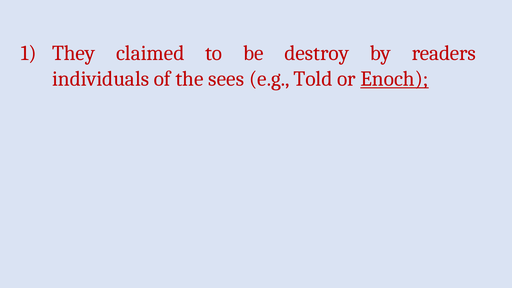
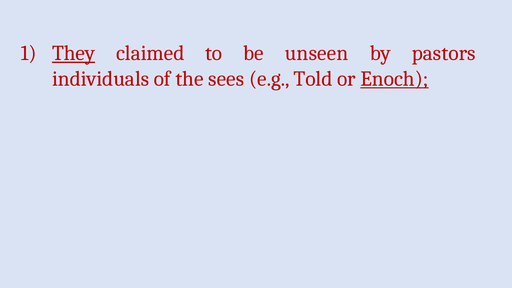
They underline: none -> present
destroy: destroy -> unseen
readers: readers -> pastors
